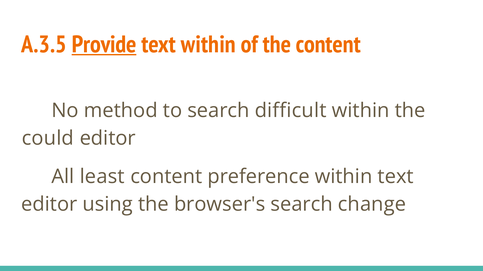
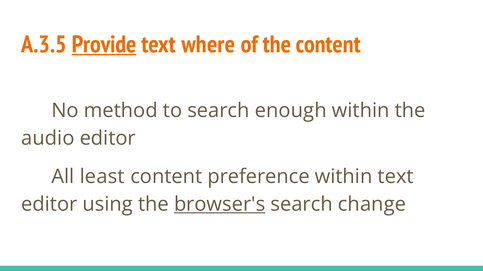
text within: within -> where
difficult: difficult -> enough
could: could -> audio
browser's underline: none -> present
